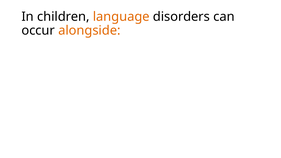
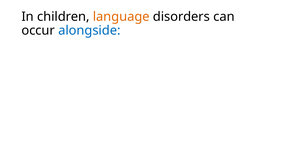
alongside colour: orange -> blue
